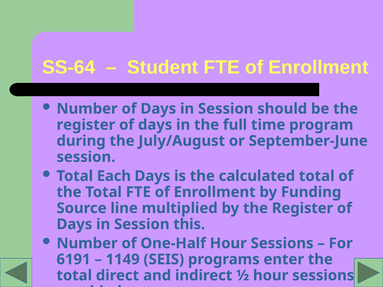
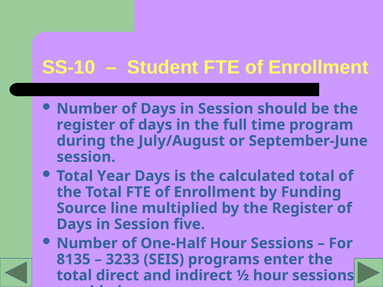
SS-64: SS-64 -> SS-10
Each: Each -> Year
this: this -> five
6191: 6191 -> 8135
1149: 1149 -> 3233
